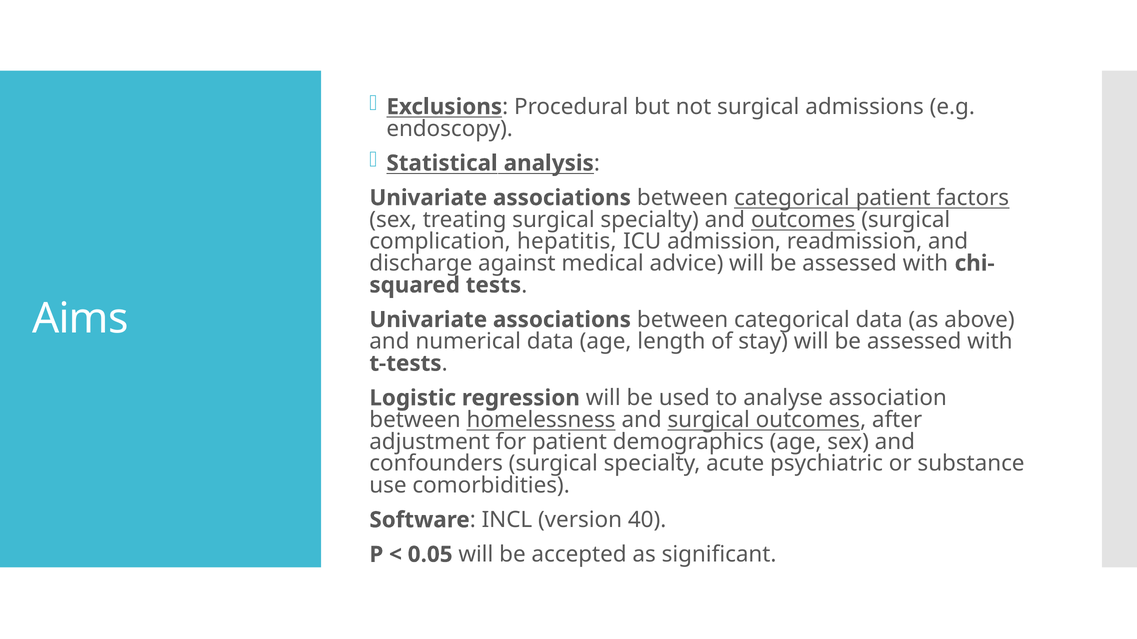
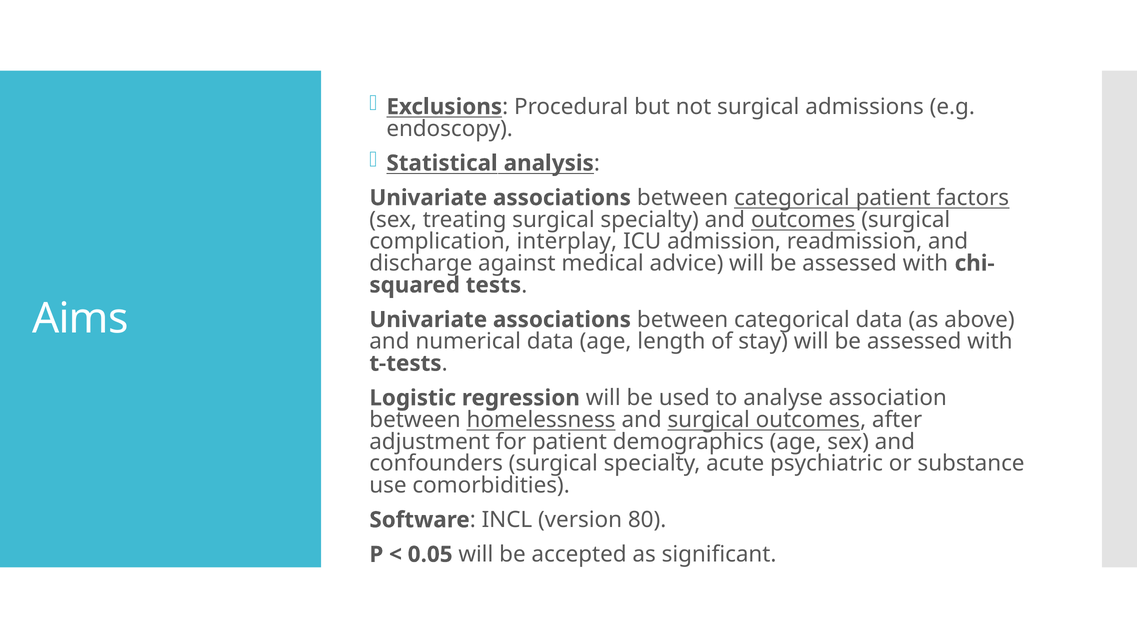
hepatitis: hepatitis -> interplay
40: 40 -> 80
